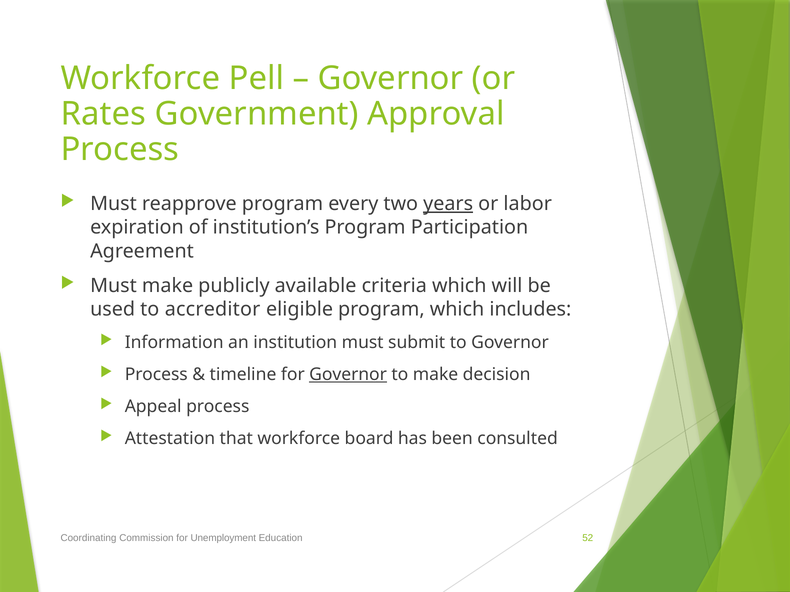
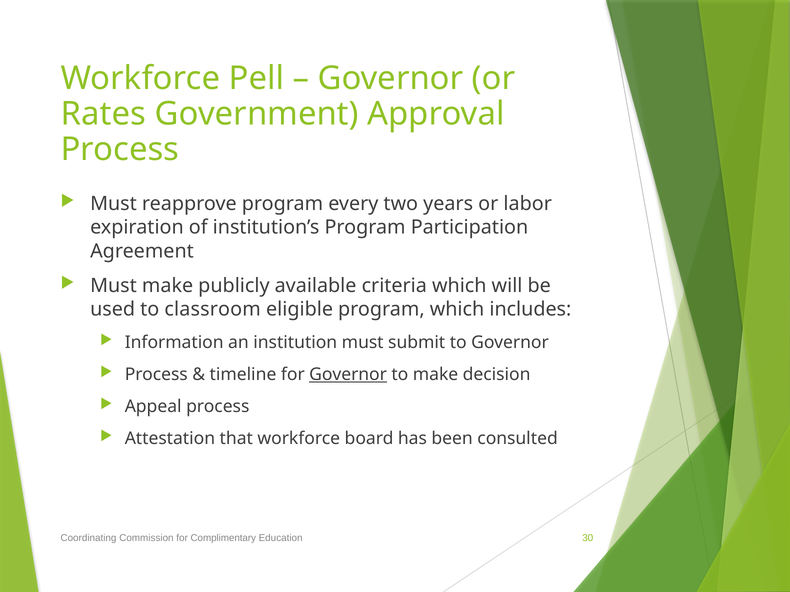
years underline: present -> none
accreditor: accreditor -> classroom
Unemployment: Unemployment -> Complimentary
52: 52 -> 30
